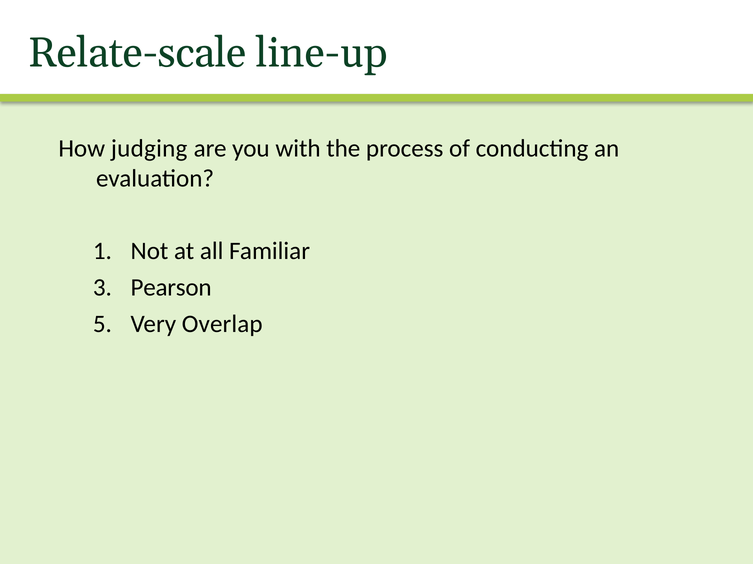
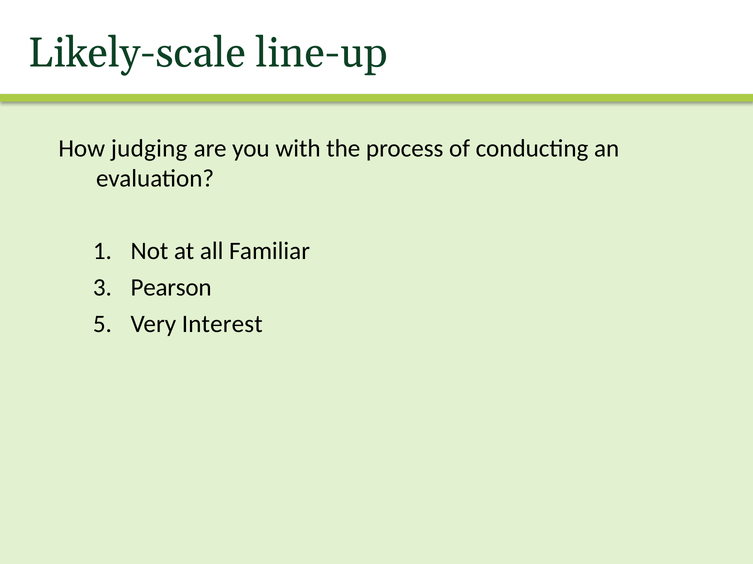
Relate-scale: Relate-scale -> Likely-scale
Overlap: Overlap -> Interest
